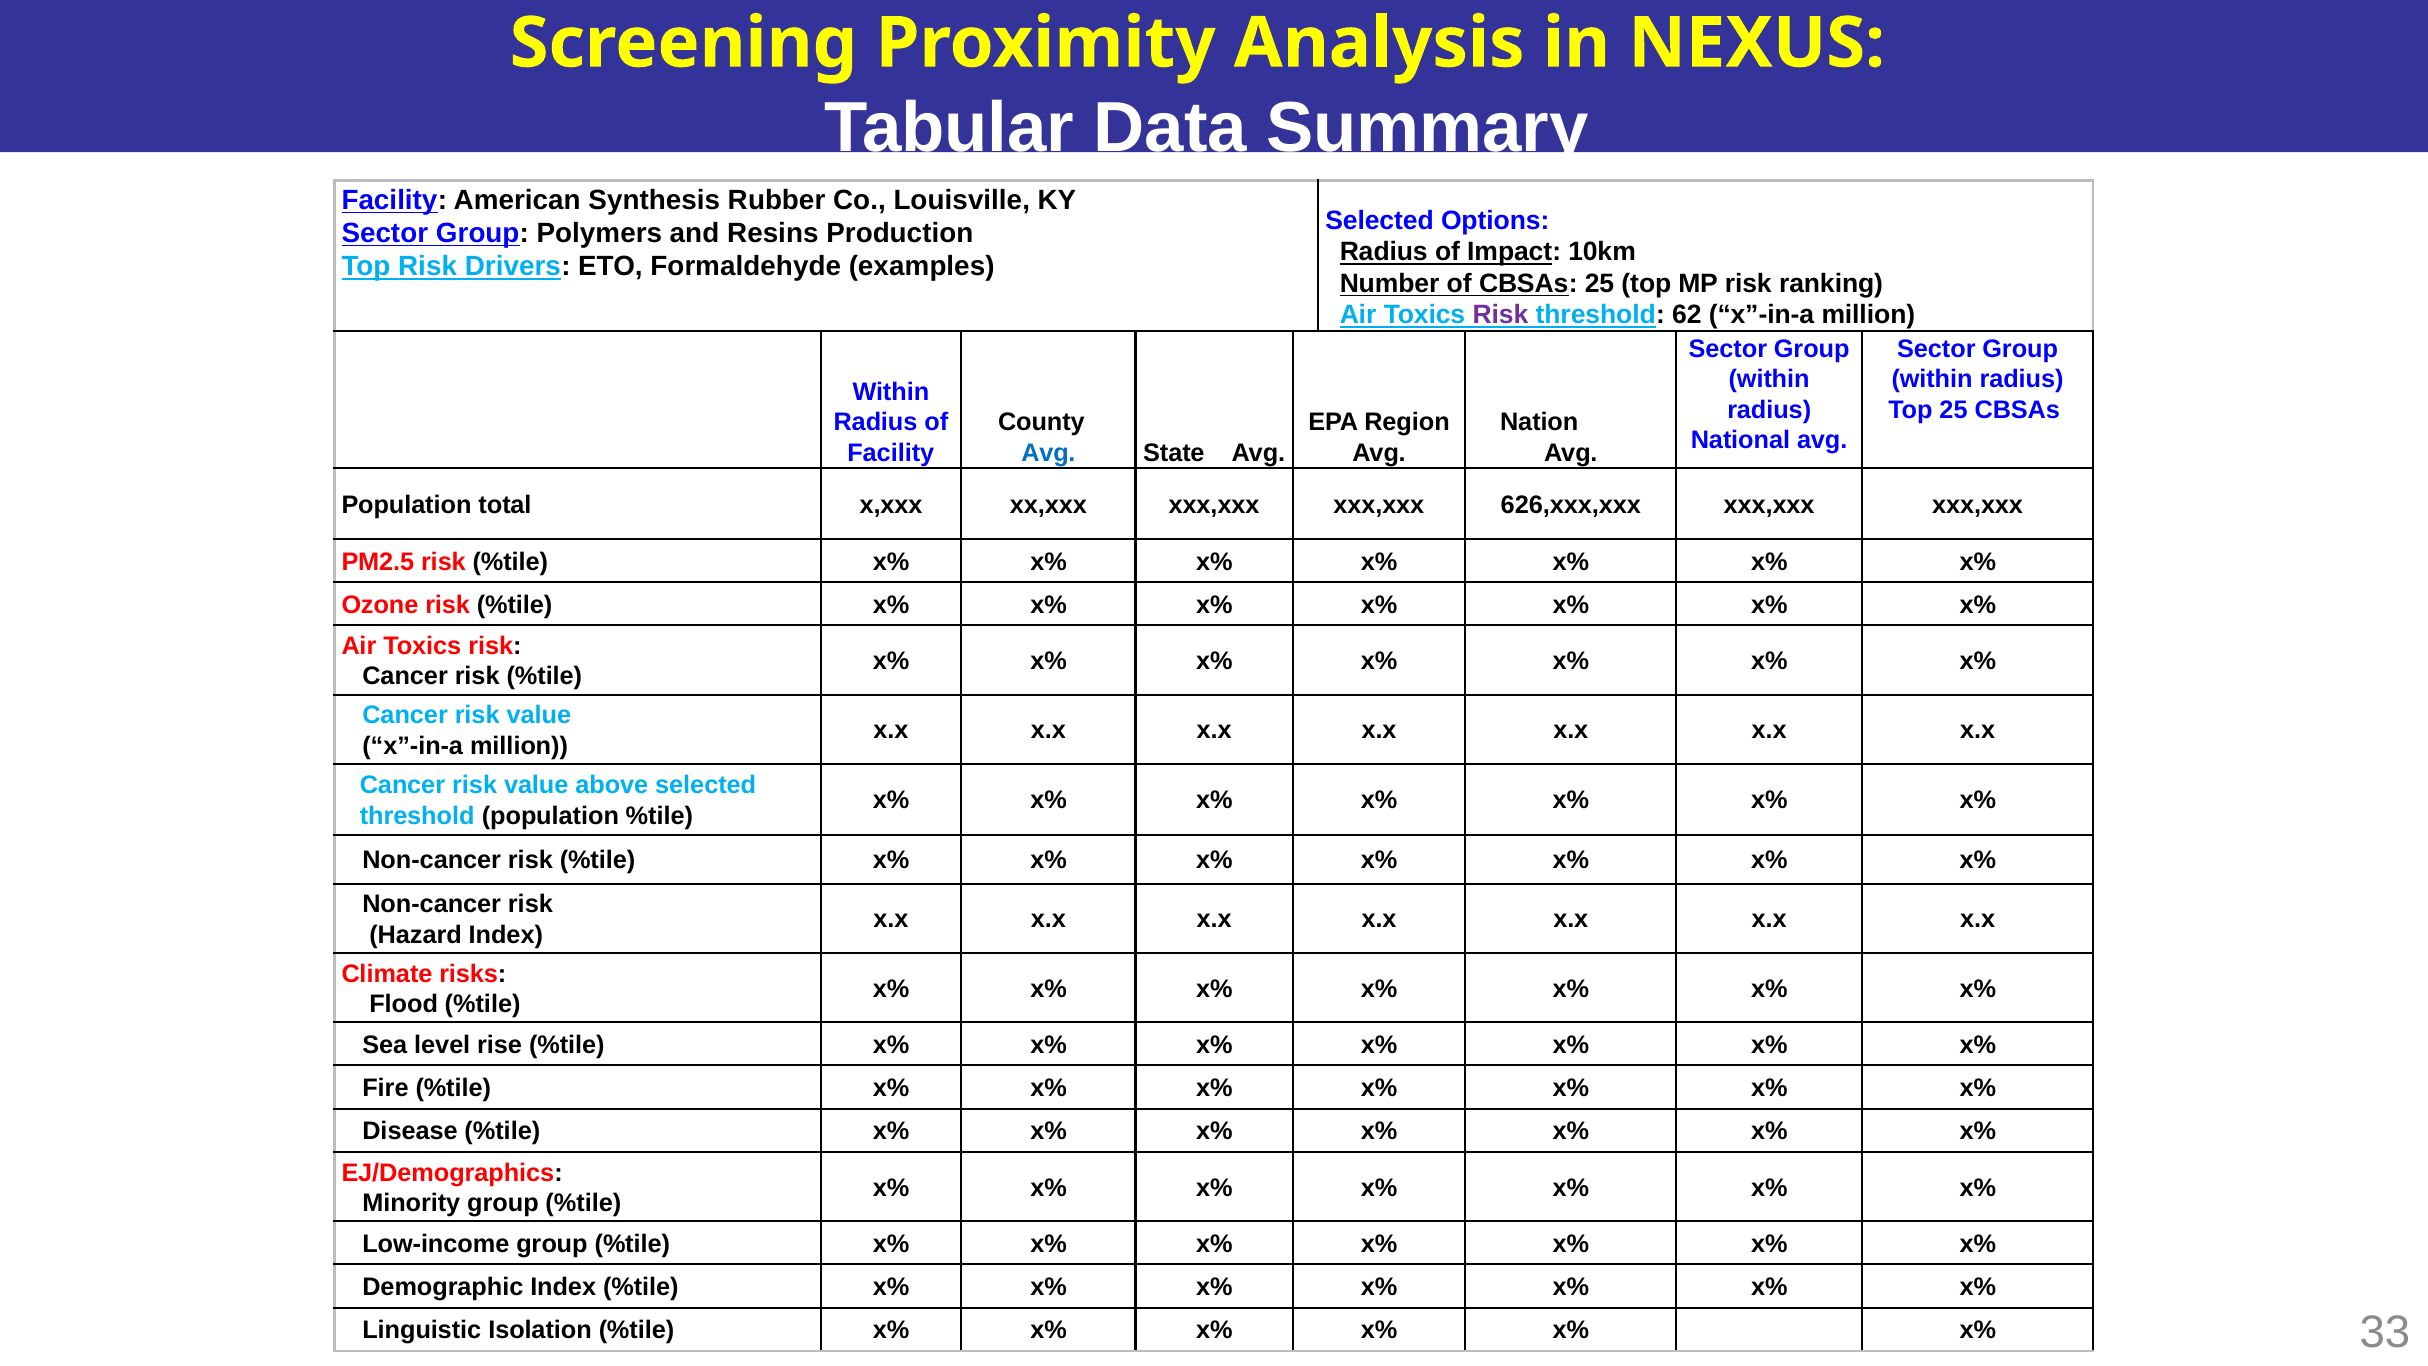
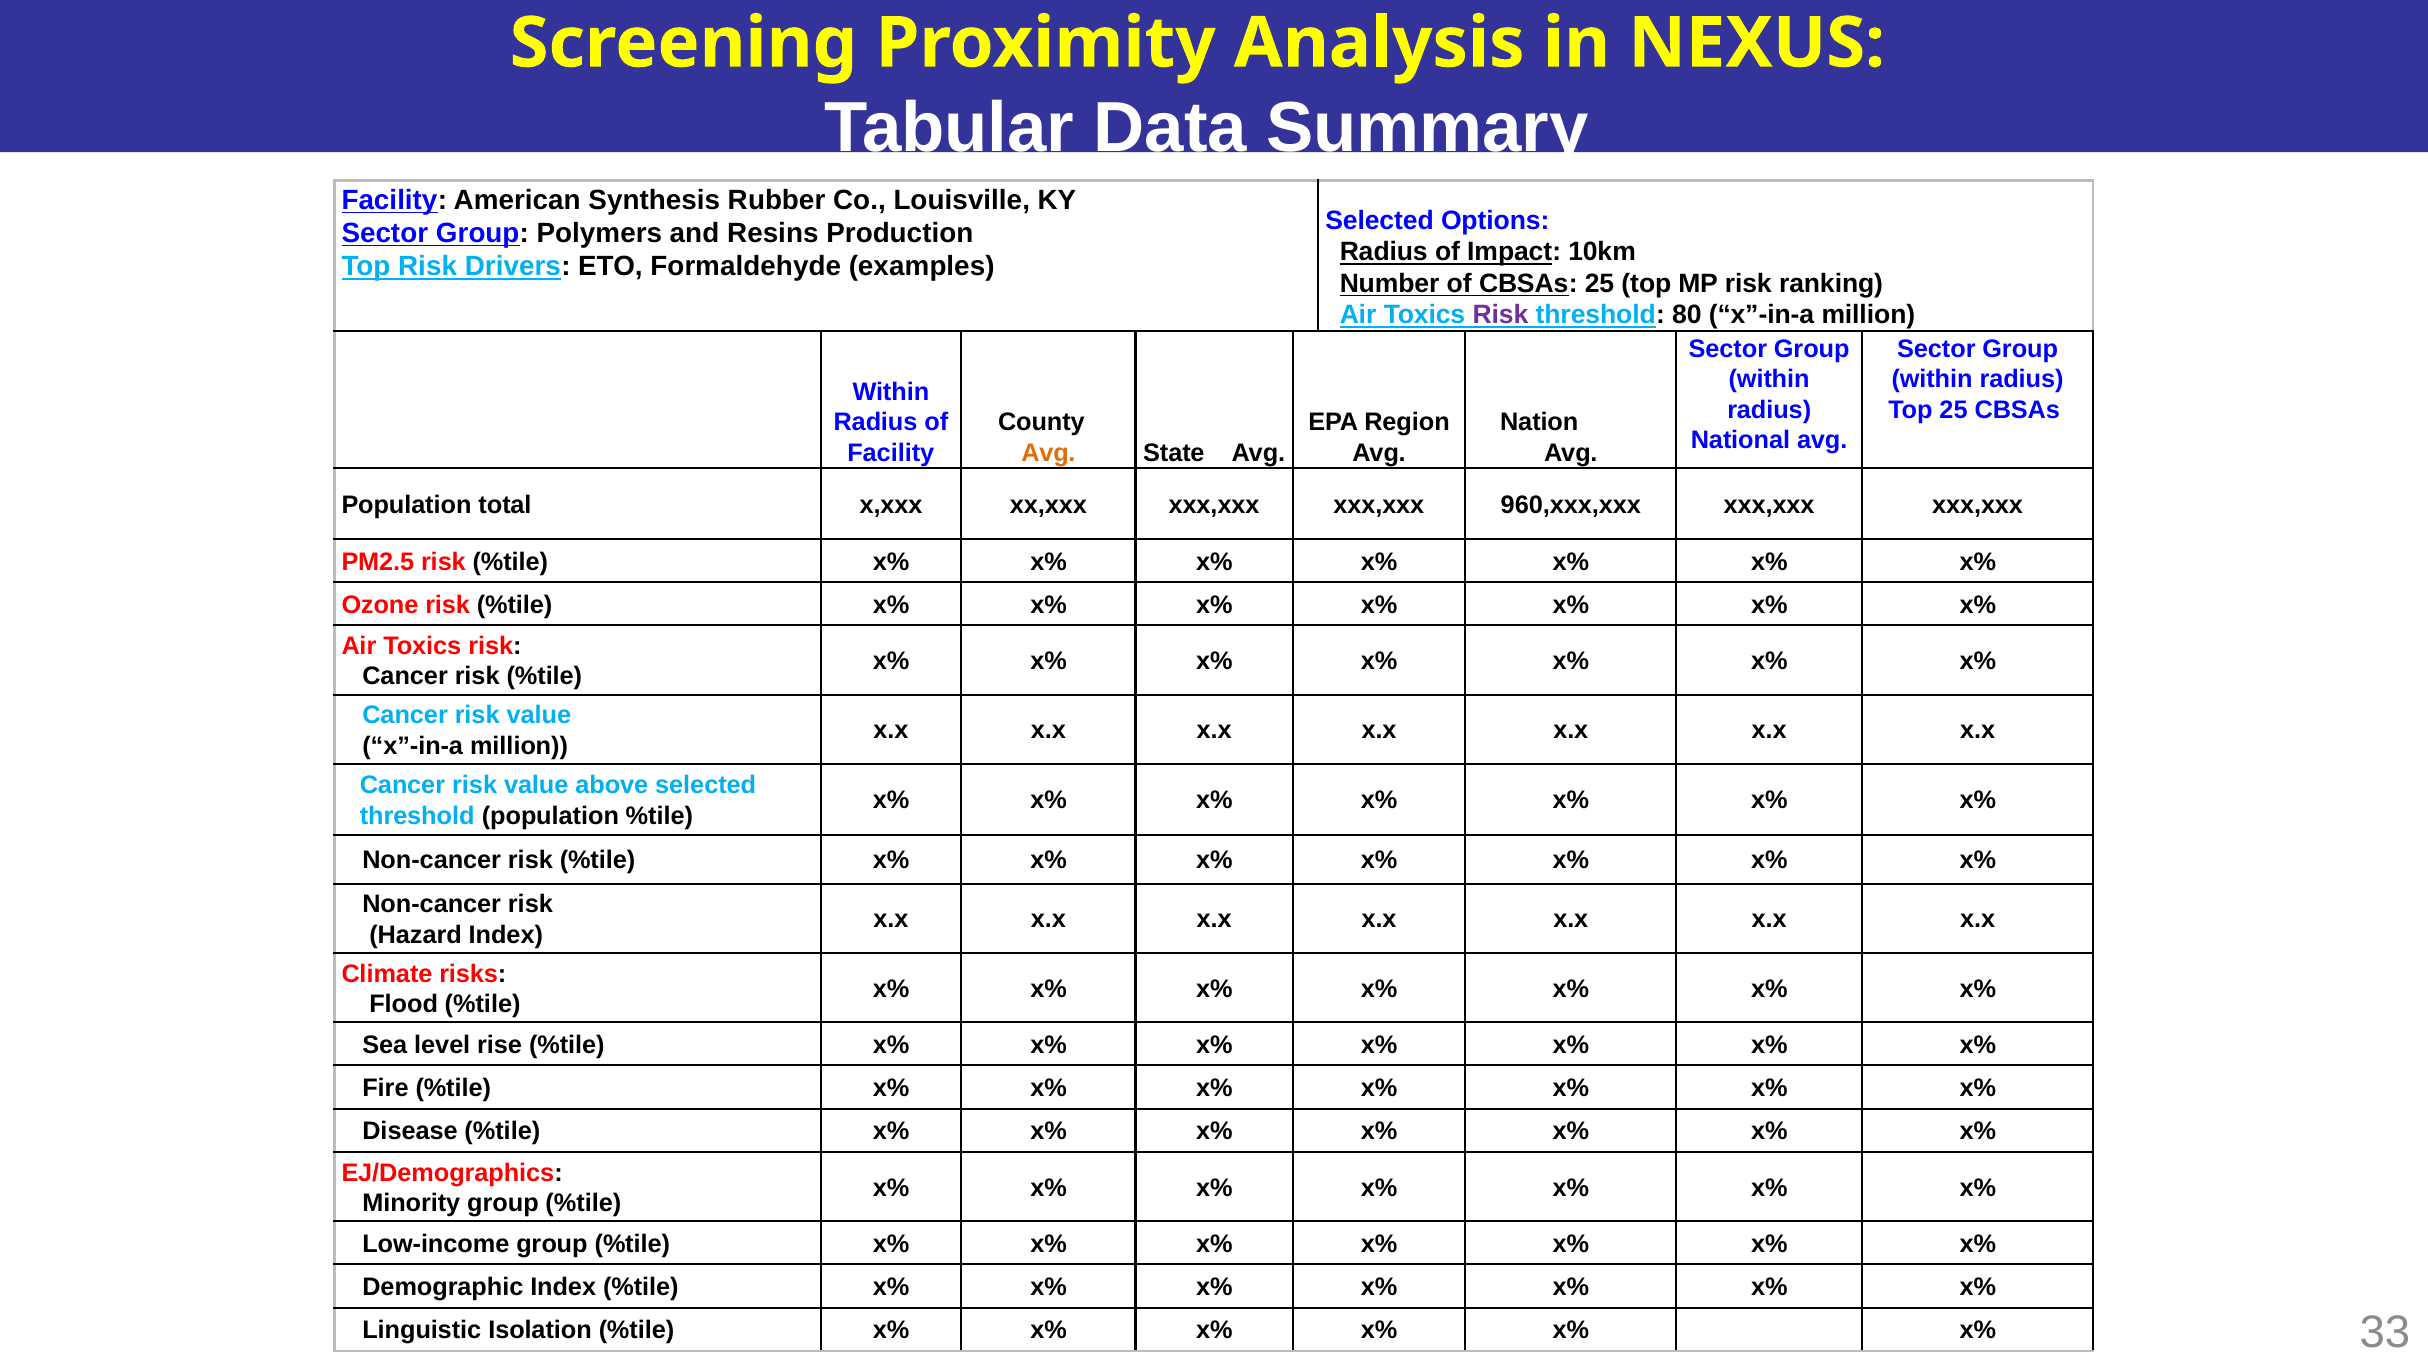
62: 62 -> 80
Avg at (1048, 453) colour: blue -> orange
626,xxx,xxx: 626,xxx,xxx -> 960,xxx,xxx
